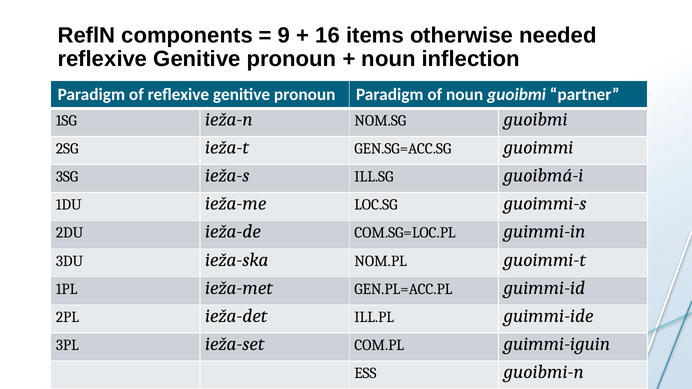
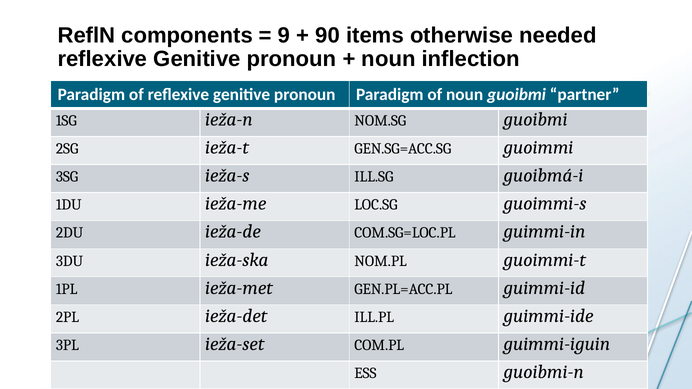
16: 16 -> 90
